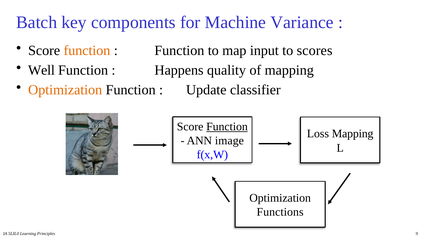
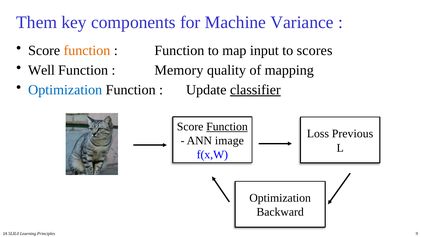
Batch: Batch -> Them
Happens: Happens -> Memory
Optimization at (65, 90) colour: orange -> blue
classifier underline: none -> present
Loss Mapping: Mapping -> Previous
Functions: Functions -> Backward
